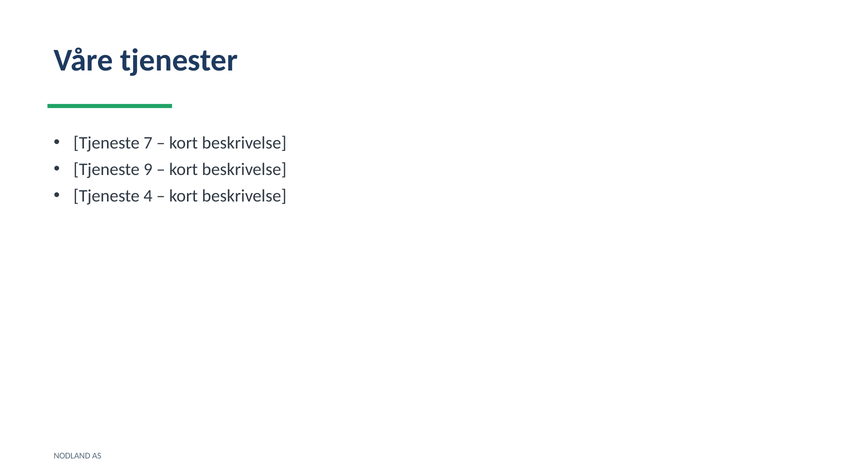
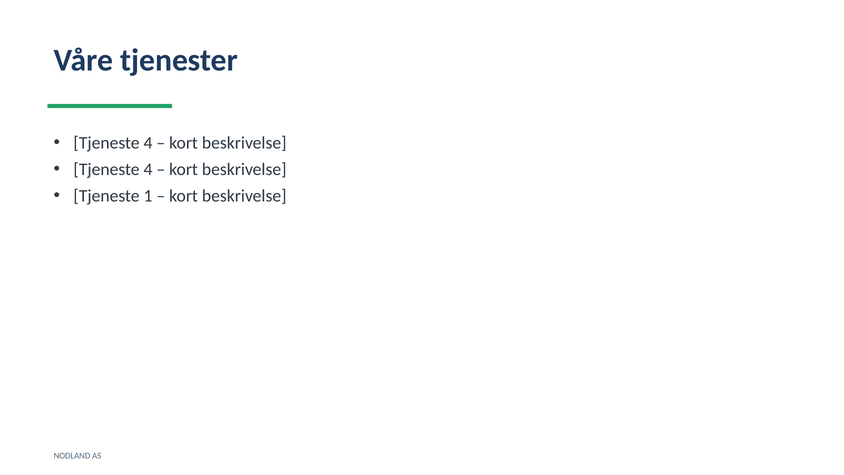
7 at (148, 143): 7 -> 4
9 at (148, 169): 9 -> 4
4: 4 -> 1
